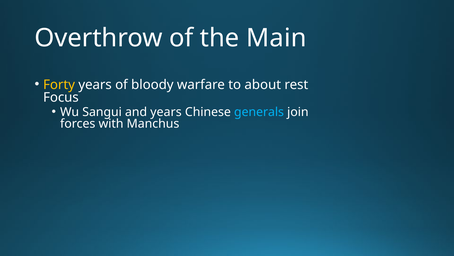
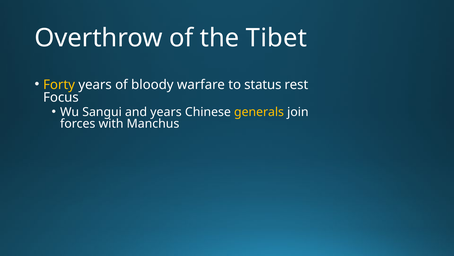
Main: Main -> Tibet
about: about -> status
generals colour: light blue -> yellow
